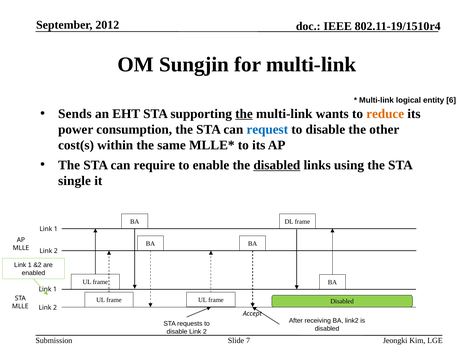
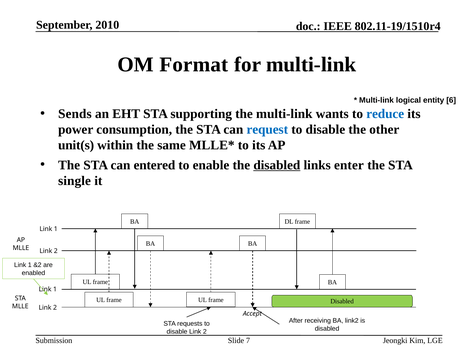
2012: 2012 -> 2010
Sungjin: Sungjin -> Format
the at (244, 114) underline: present -> none
reduce colour: orange -> blue
cost(s: cost(s -> unit(s
require: require -> entered
using: using -> enter
